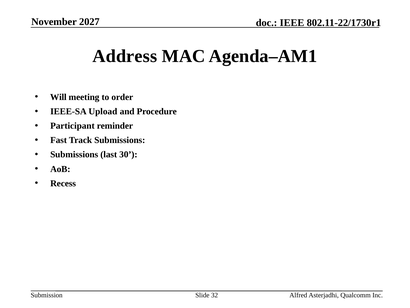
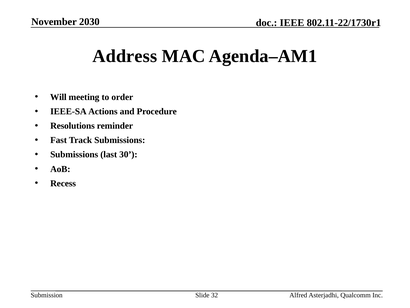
2027: 2027 -> 2030
Upload: Upload -> Actions
Participant: Participant -> Resolutions
